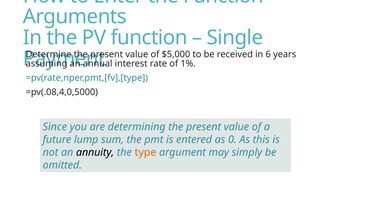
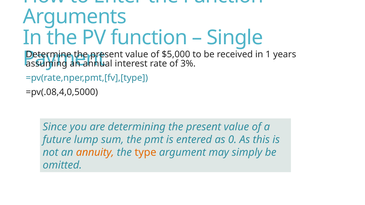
6: 6 -> 1
1%: 1% -> 3%
annuity colour: black -> orange
